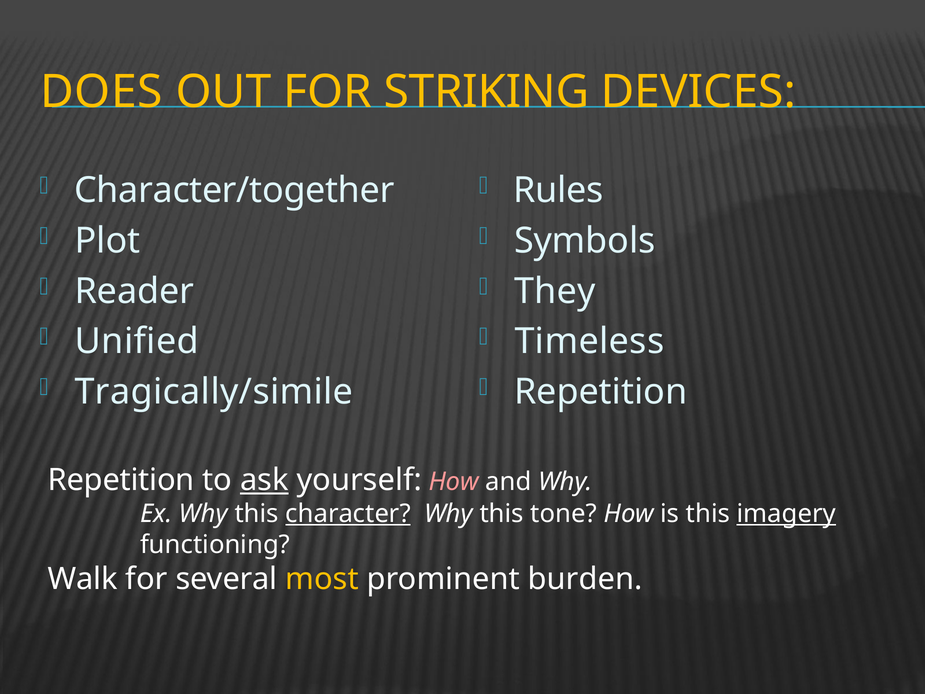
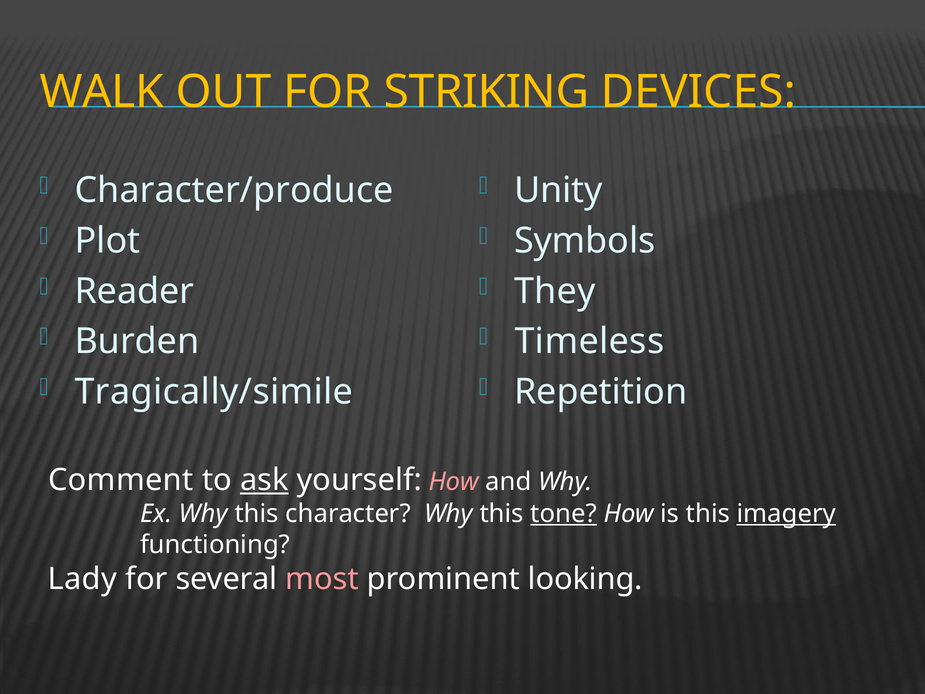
DOES: DOES -> WALK
Character/together: Character/together -> Character/produce
Rules: Rules -> Unity
Unified: Unified -> Burden
Repetition at (121, 480): Repetition -> Comment
character underline: present -> none
tone underline: none -> present
Walk: Walk -> Lady
most colour: yellow -> pink
burden: burden -> looking
